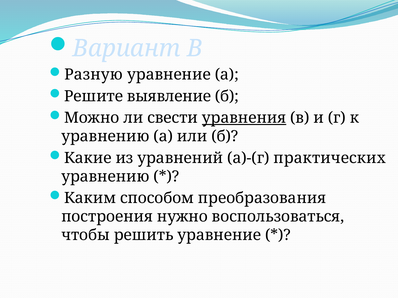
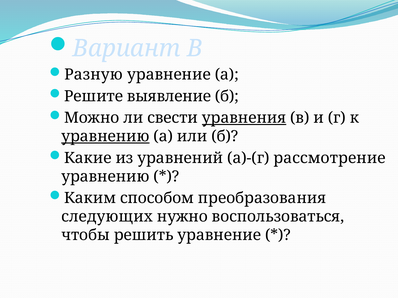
уравнению at (105, 137) underline: none -> present
практических: практических -> рассмотрение
построения: построения -> следующих
